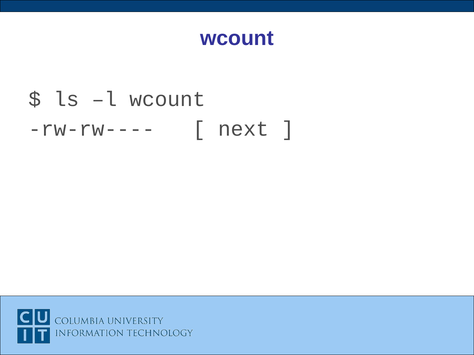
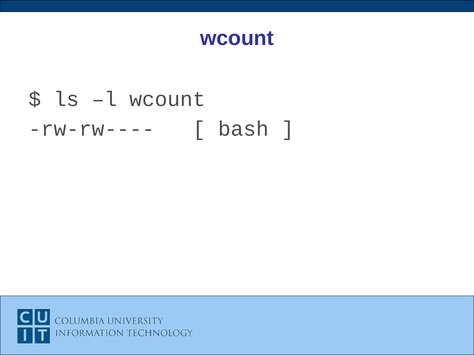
next: next -> bash
